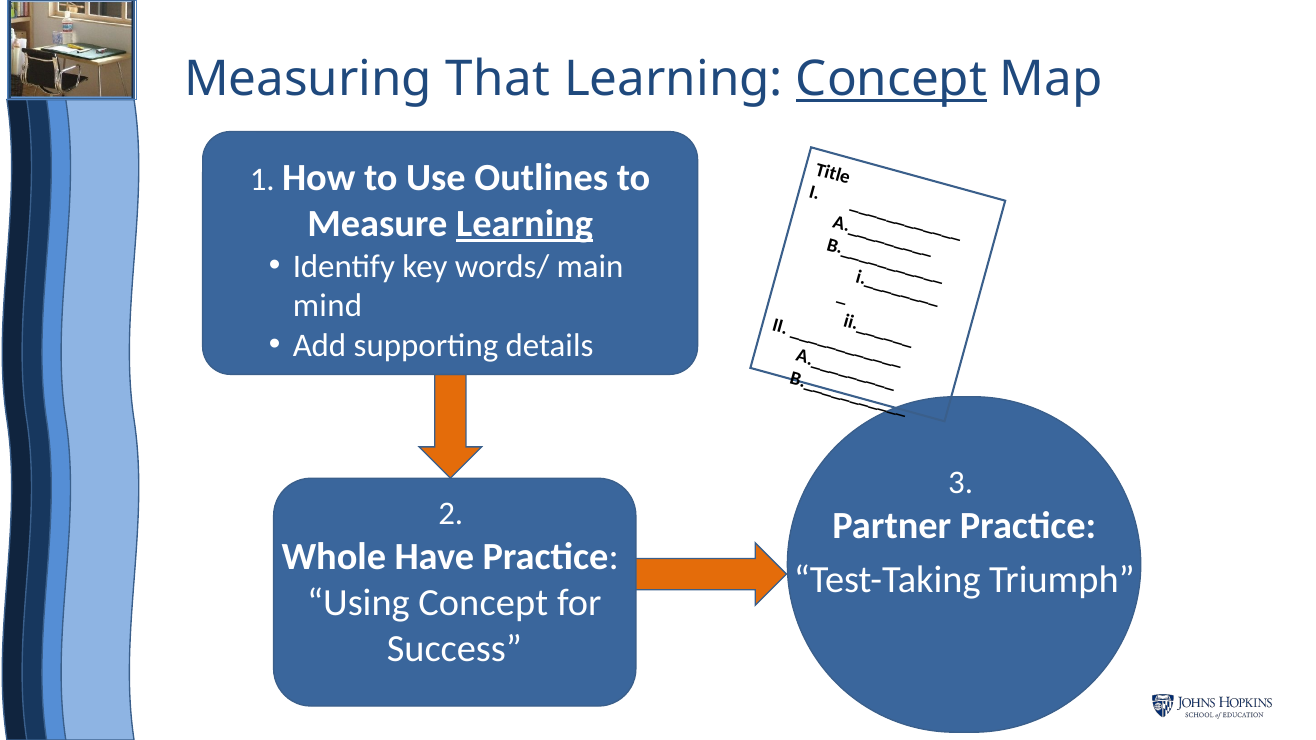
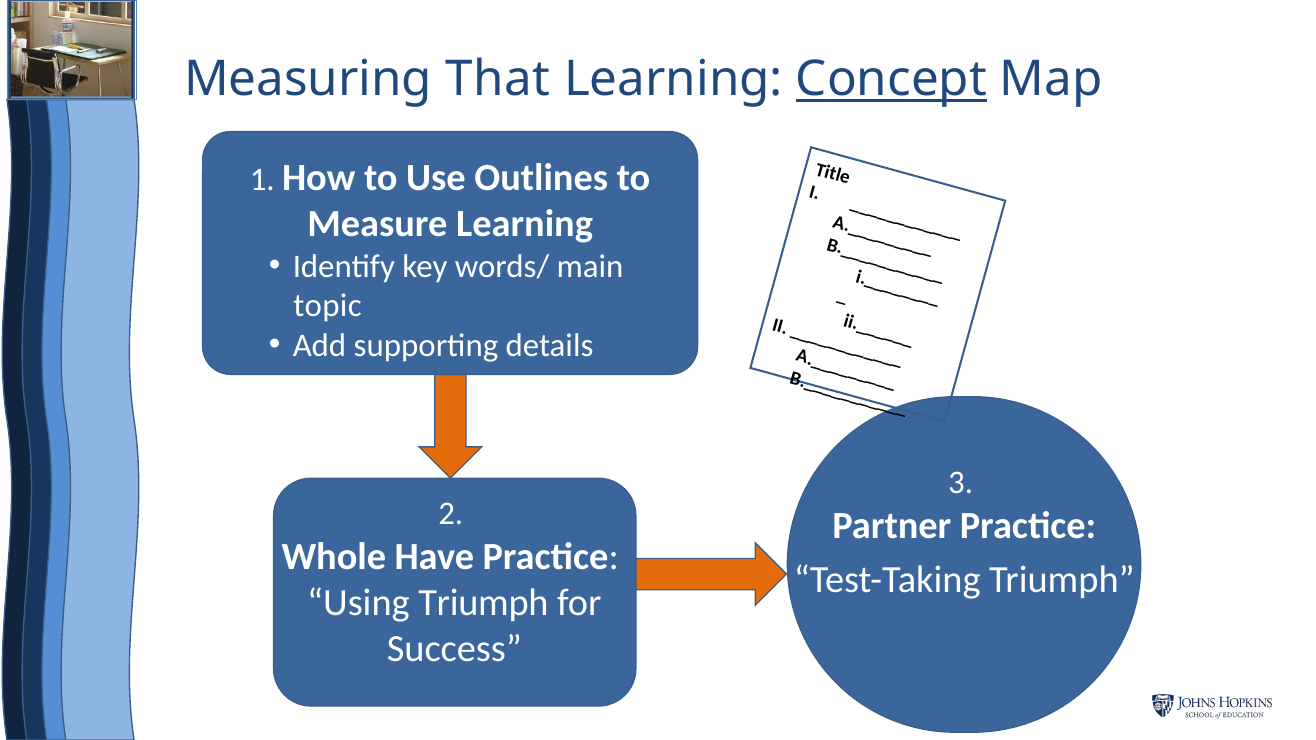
Learning at (525, 224) underline: present -> none
mind: mind -> topic
Using Concept: Concept -> Triumph
